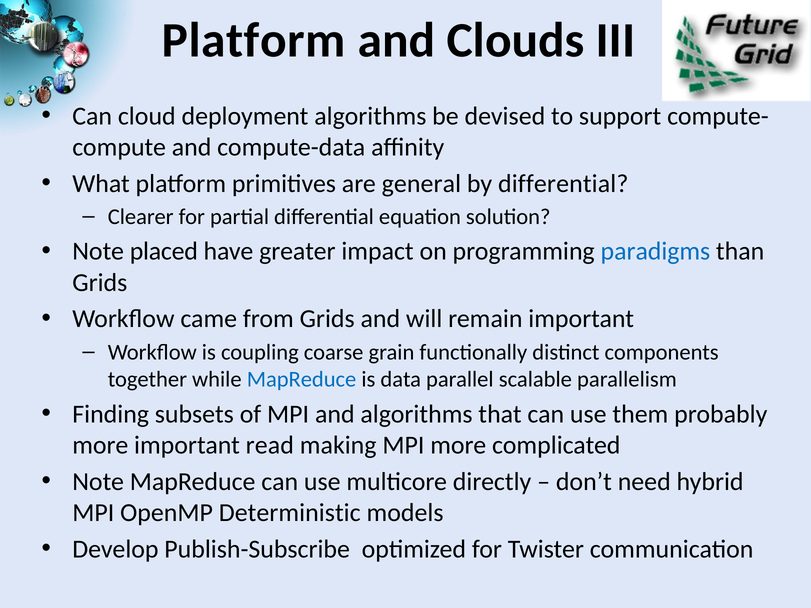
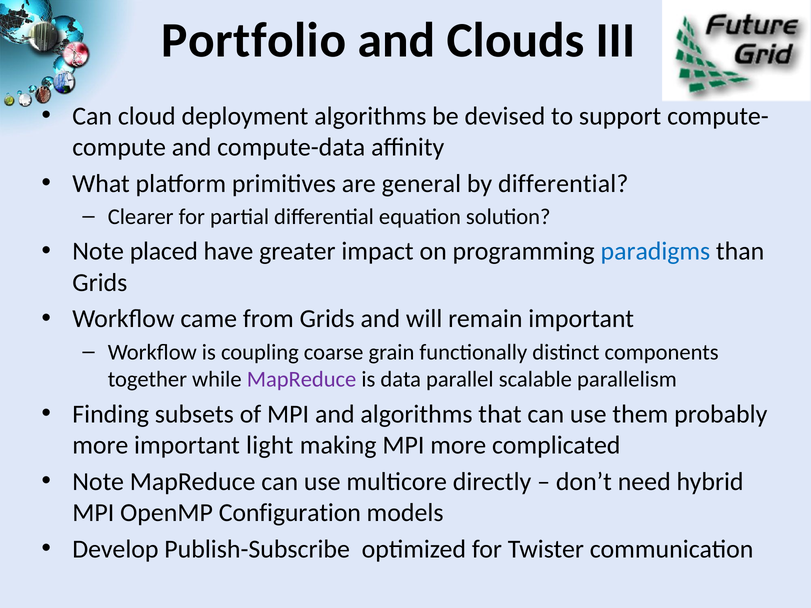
Platform at (254, 41): Platform -> Portfolio
MapReduce at (302, 379) colour: blue -> purple
read: read -> light
Deterministic: Deterministic -> Configuration
